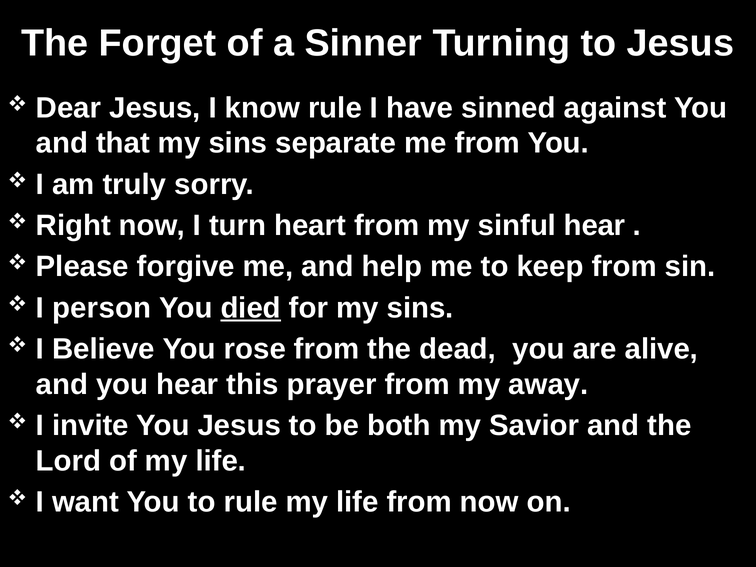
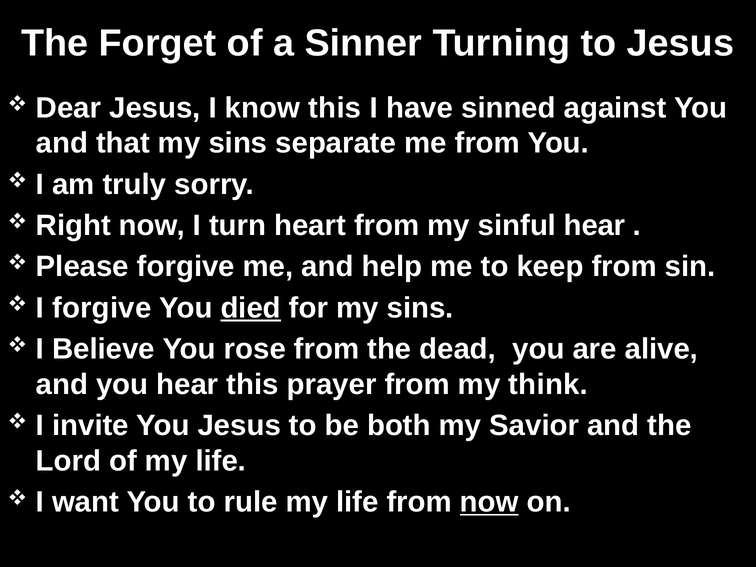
know rule: rule -> this
I person: person -> forgive
away: away -> think
now at (489, 502) underline: none -> present
